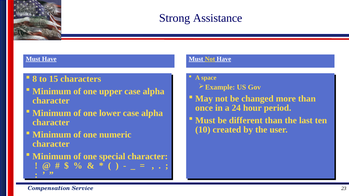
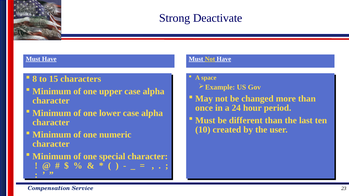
Assistance: Assistance -> Deactivate
